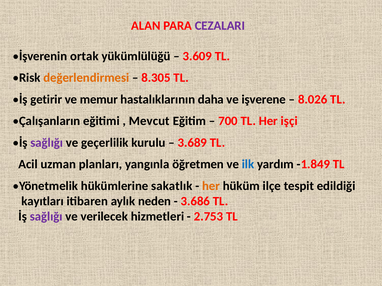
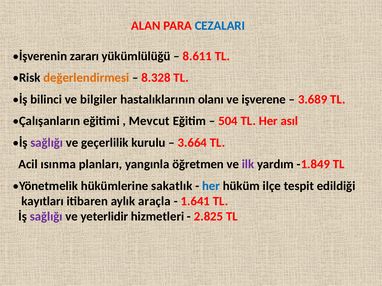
CEZALARI colour: purple -> blue
ortak: ortak -> zararı
3.609: 3.609 -> 8.611
8.305: 8.305 -> 8.328
getirir: getirir -> bilinci
memur: memur -> bilgiler
daha: daha -> olanı
8.026: 8.026 -> 3.689
700: 700 -> 504
işçi: işçi -> asıl
3.689: 3.689 -> 3.664
uzman: uzman -> ısınma
ilk colour: blue -> purple
her at (211, 186) colour: orange -> blue
neden: neden -> araçla
3.686: 3.686 -> 1.641
verilecek: verilecek -> yeterlidir
2.753: 2.753 -> 2.825
